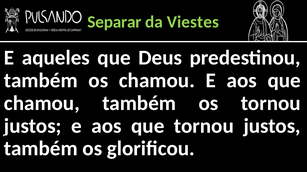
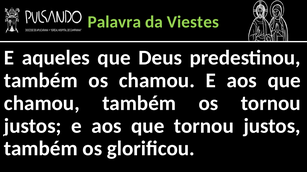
Separar: Separar -> Palavra
